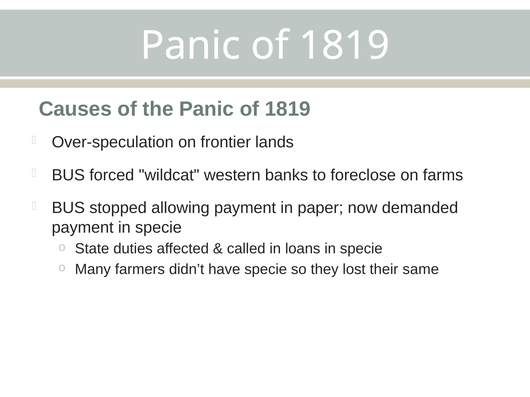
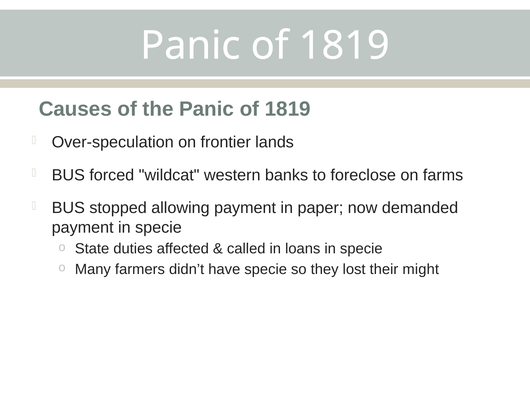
same: same -> might
